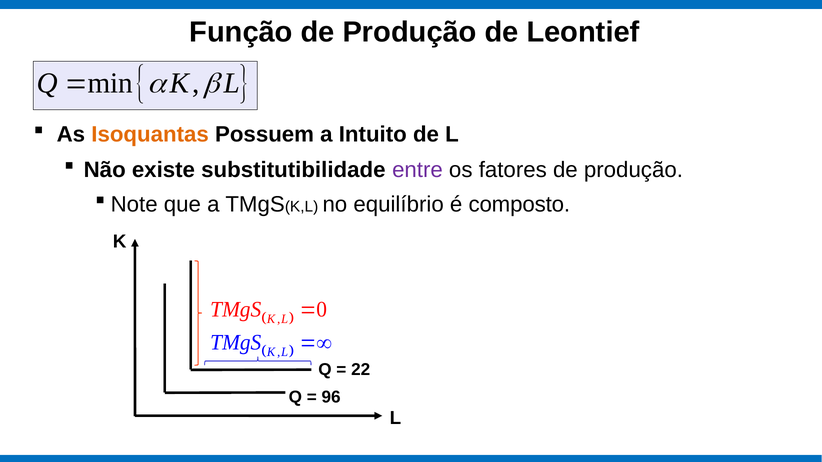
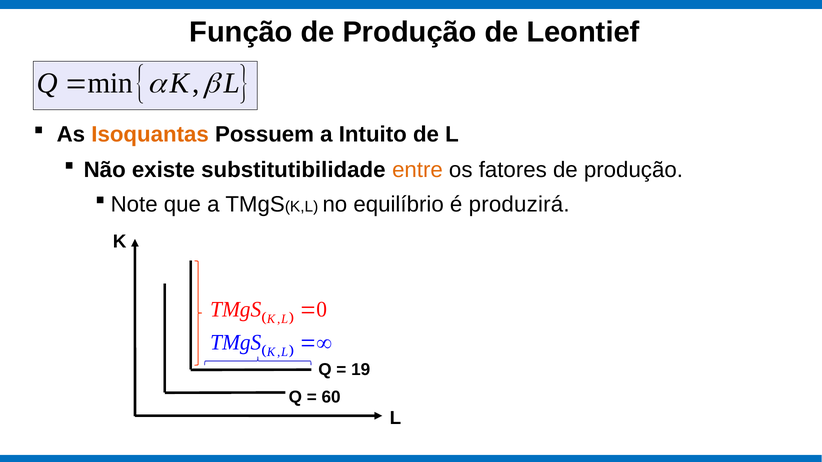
entre colour: purple -> orange
composto: composto -> produzirá
22: 22 -> 19
96: 96 -> 60
